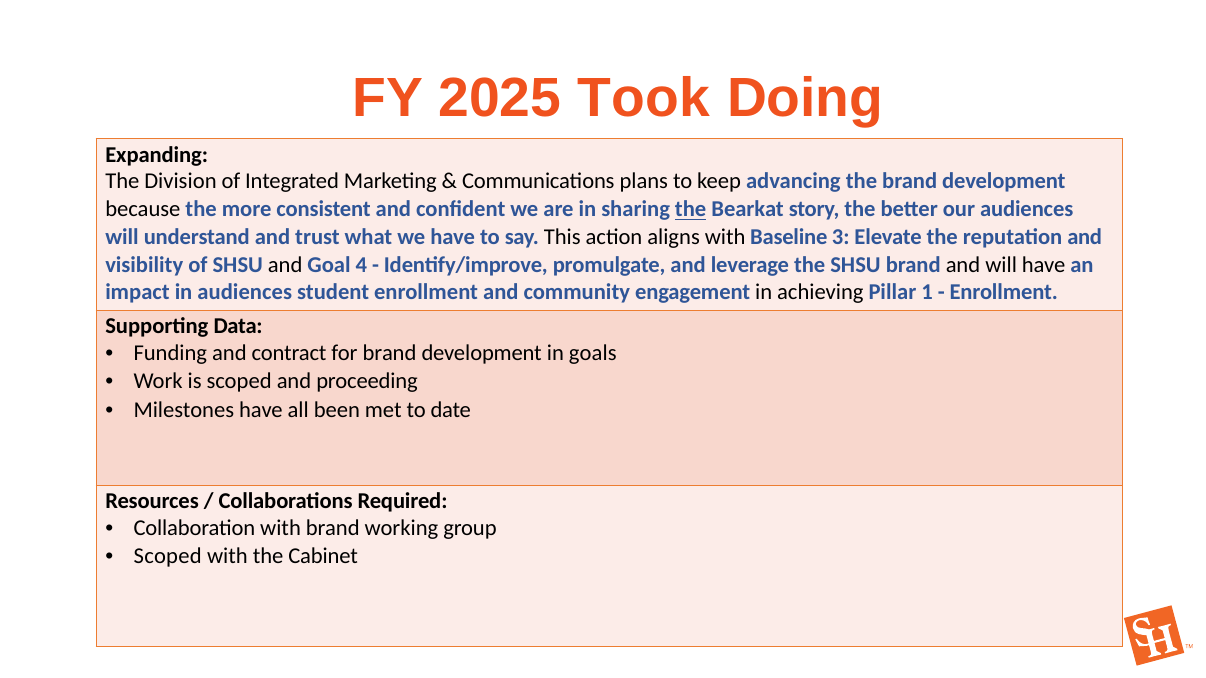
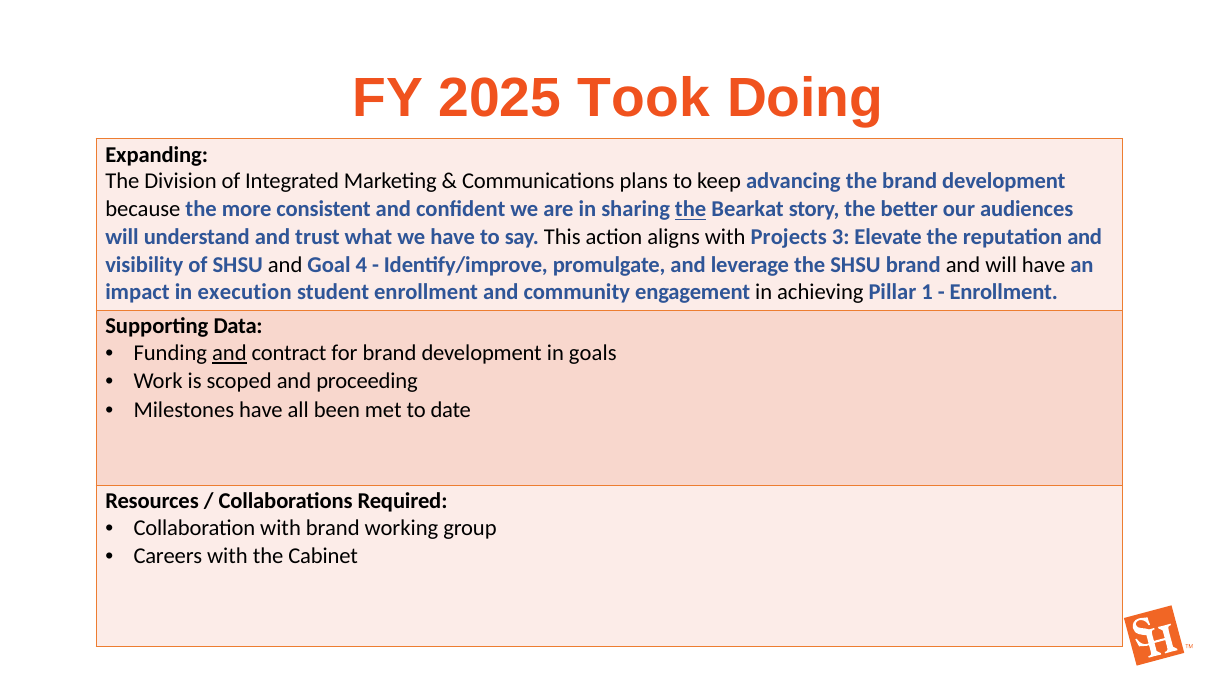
Baseline: Baseline -> Projects
in audiences: audiences -> execution
and at (229, 353) underline: none -> present
Scoped at (168, 557): Scoped -> Careers
